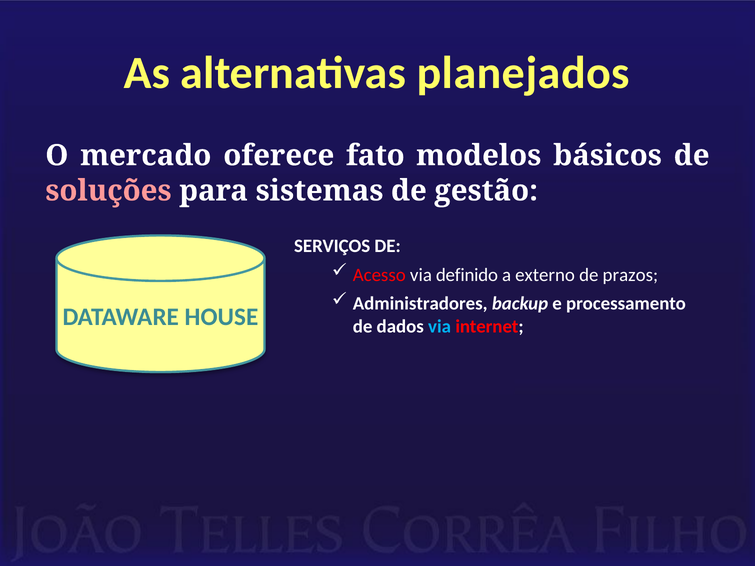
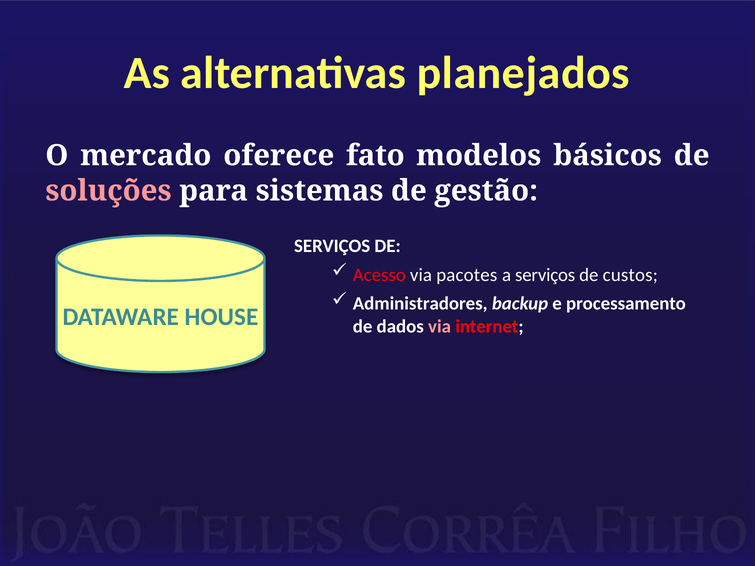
definido: definido -> pacotes
a externo: externo -> serviços
prazos: prazos -> custos
via at (440, 327) colour: light blue -> pink
